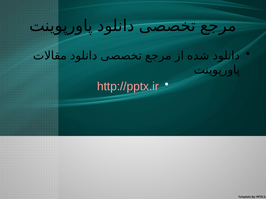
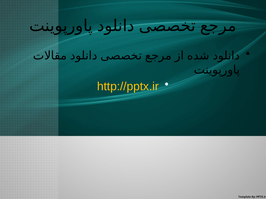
http://pptx.ir colour: pink -> yellow
